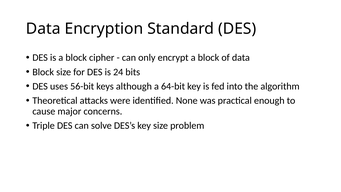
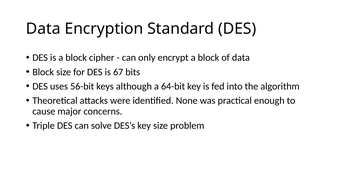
24: 24 -> 67
